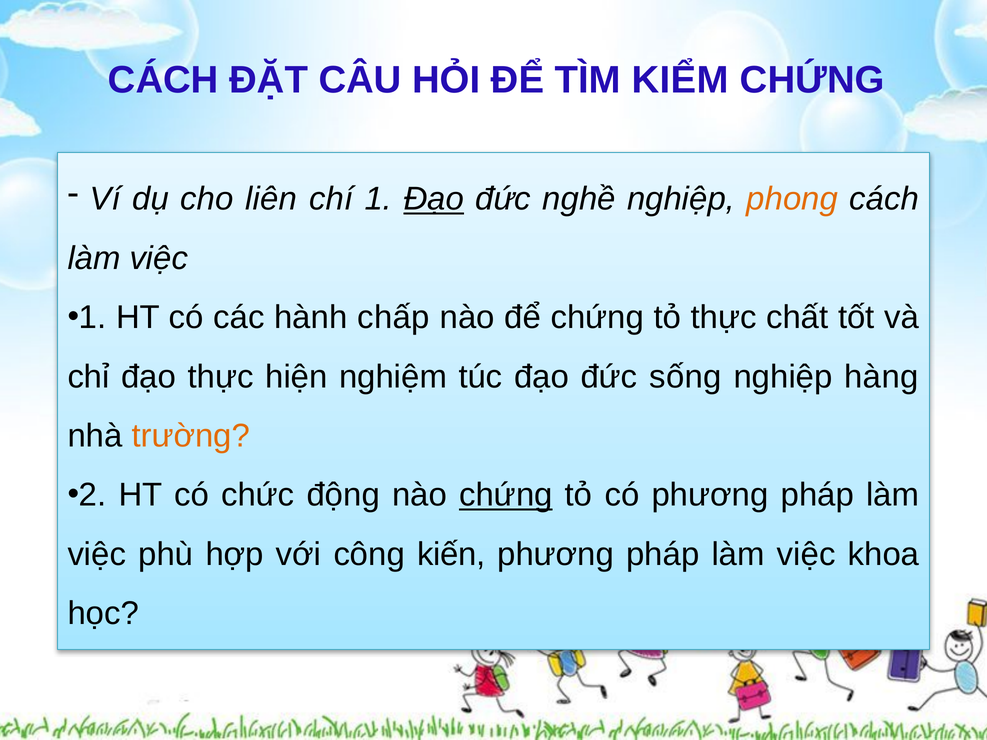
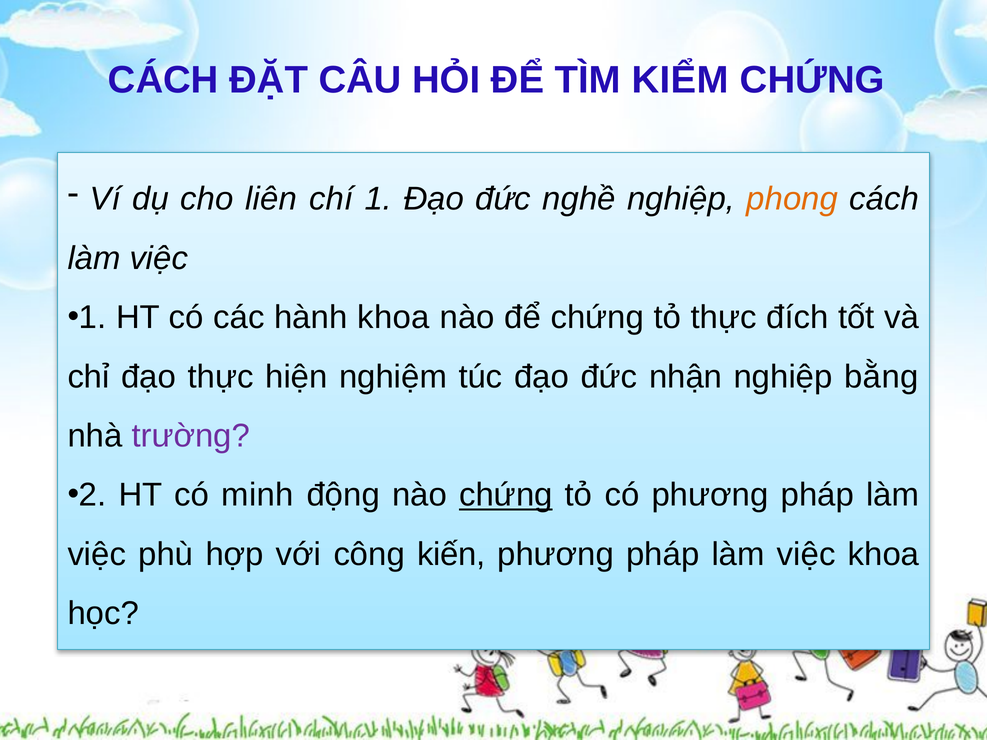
Đạo at (434, 199) underline: present -> none
hành chấp: chấp -> khoa
chất: chất -> đích
sống: sống -> nhận
hàng: hàng -> bằng
trường colour: orange -> purple
chức: chức -> minh
